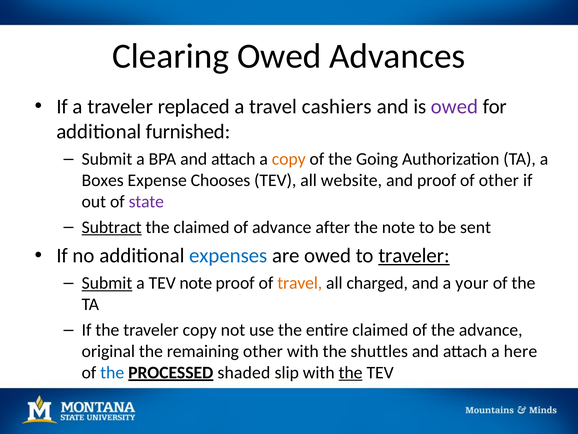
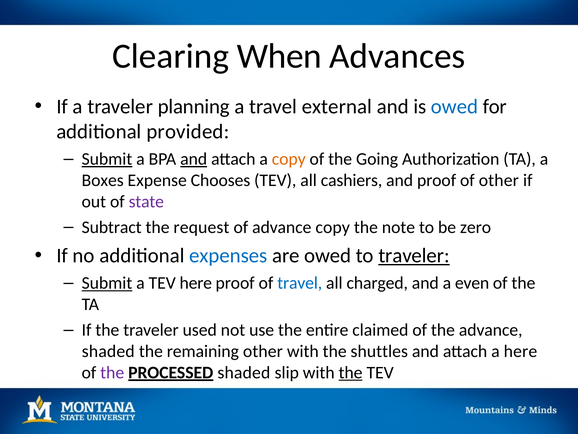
Clearing Owed: Owed -> When
replaced: replaced -> planning
cashiers: cashiers -> external
owed at (454, 106) colour: purple -> blue
furnished: furnished -> provided
Submit at (107, 159) underline: none -> present
and at (194, 159) underline: none -> present
website: website -> cashiers
Subtract underline: present -> none
the claimed: claimed -> request
advance after: after -> copy
sent: sent -> zero
TEV note: note -> here
travel at (300, 283) colour: orange -> blue
your: your -> even
traveler copy: copy -> used
original at (108, 351): original -> shaded
the at (112, 372) colour: blue -> purple
